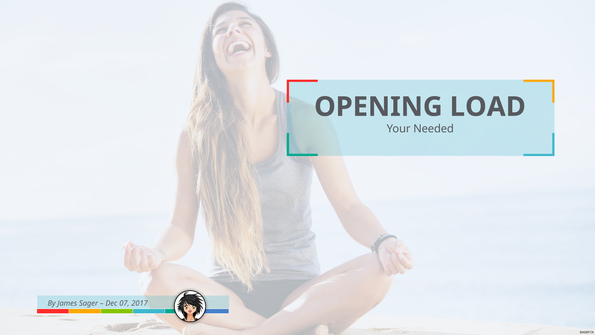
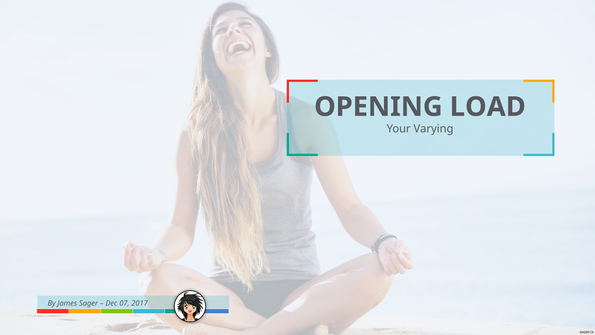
Needed: Needed -> Varying
